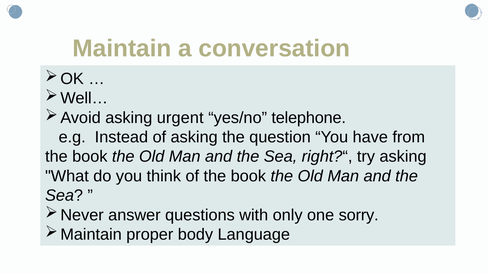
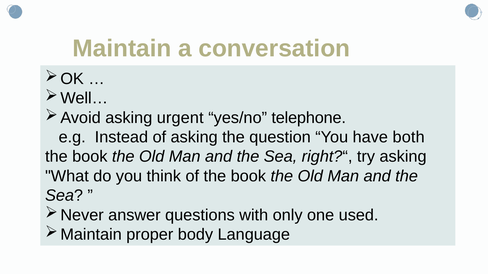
from: from -> both
sorry: sorry -> used
